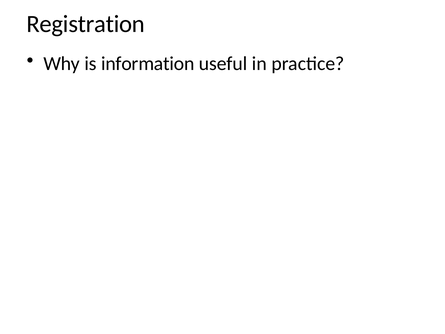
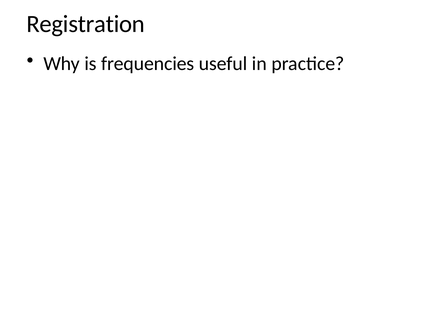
information: information -> frequencies
